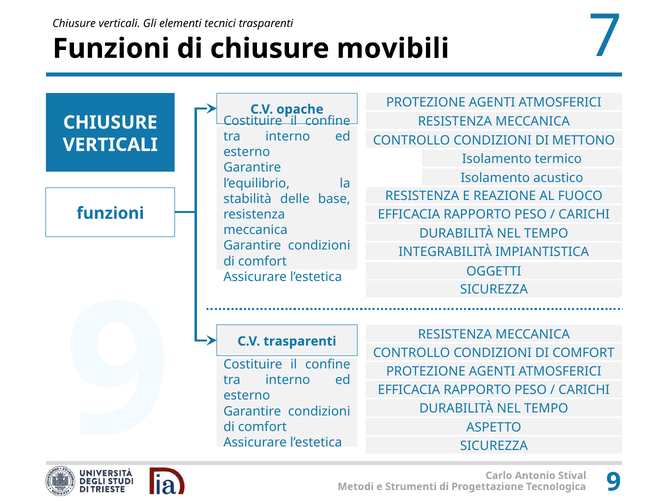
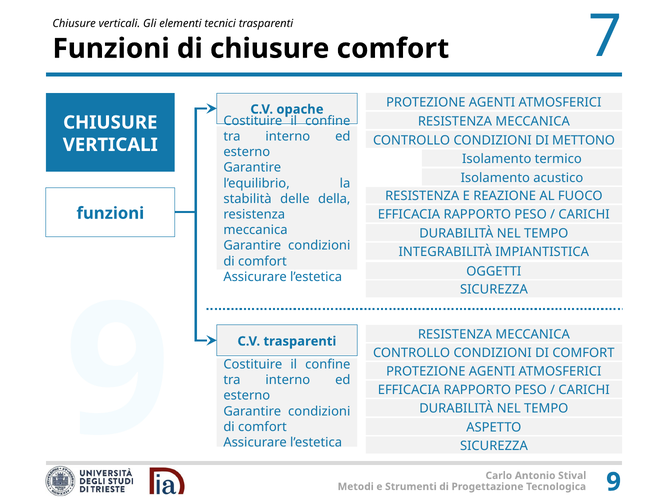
chiusure movibili: movibili -> comfort
base: base -> della
